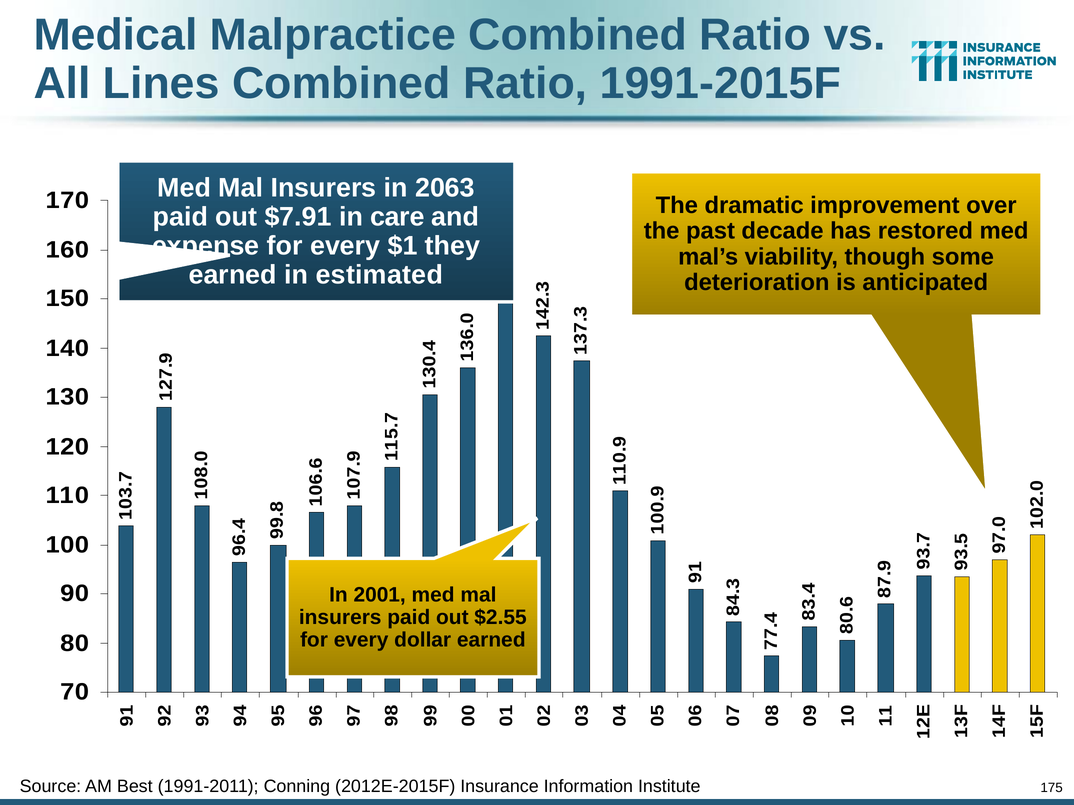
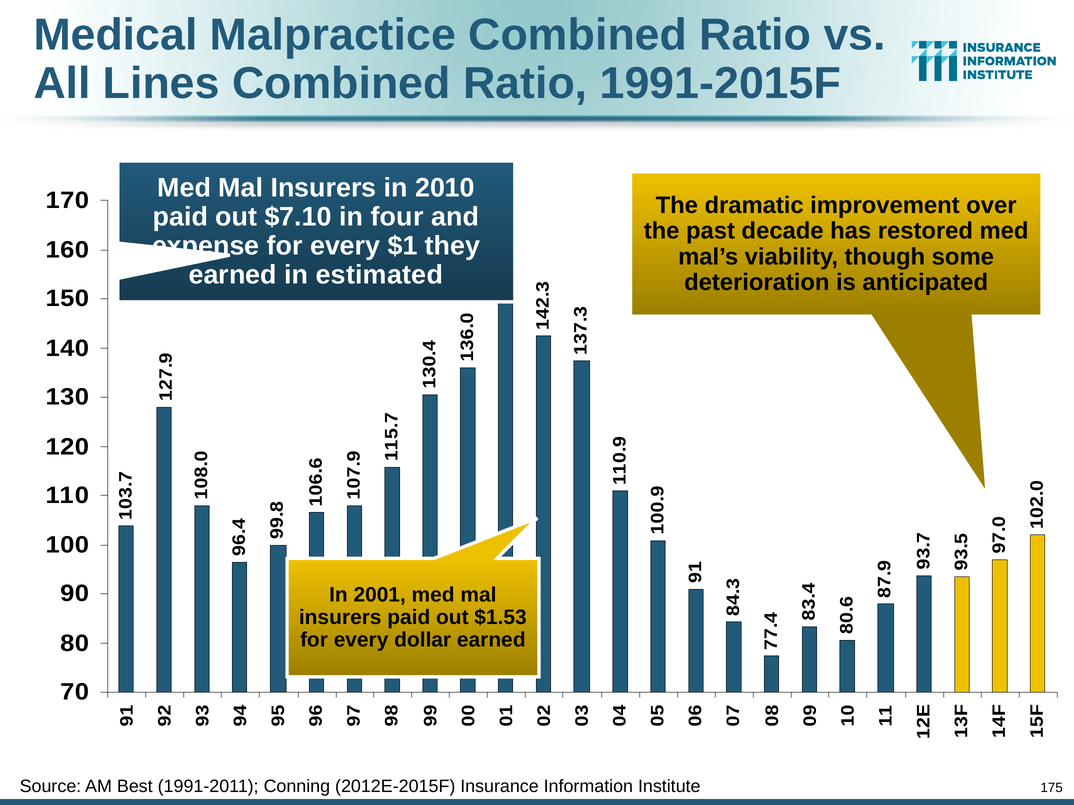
2063: 2063 -> 2010
$7.91: $7.91 -> $7.10
care: care -> four
$2.55: $2.55 -> $1.53
